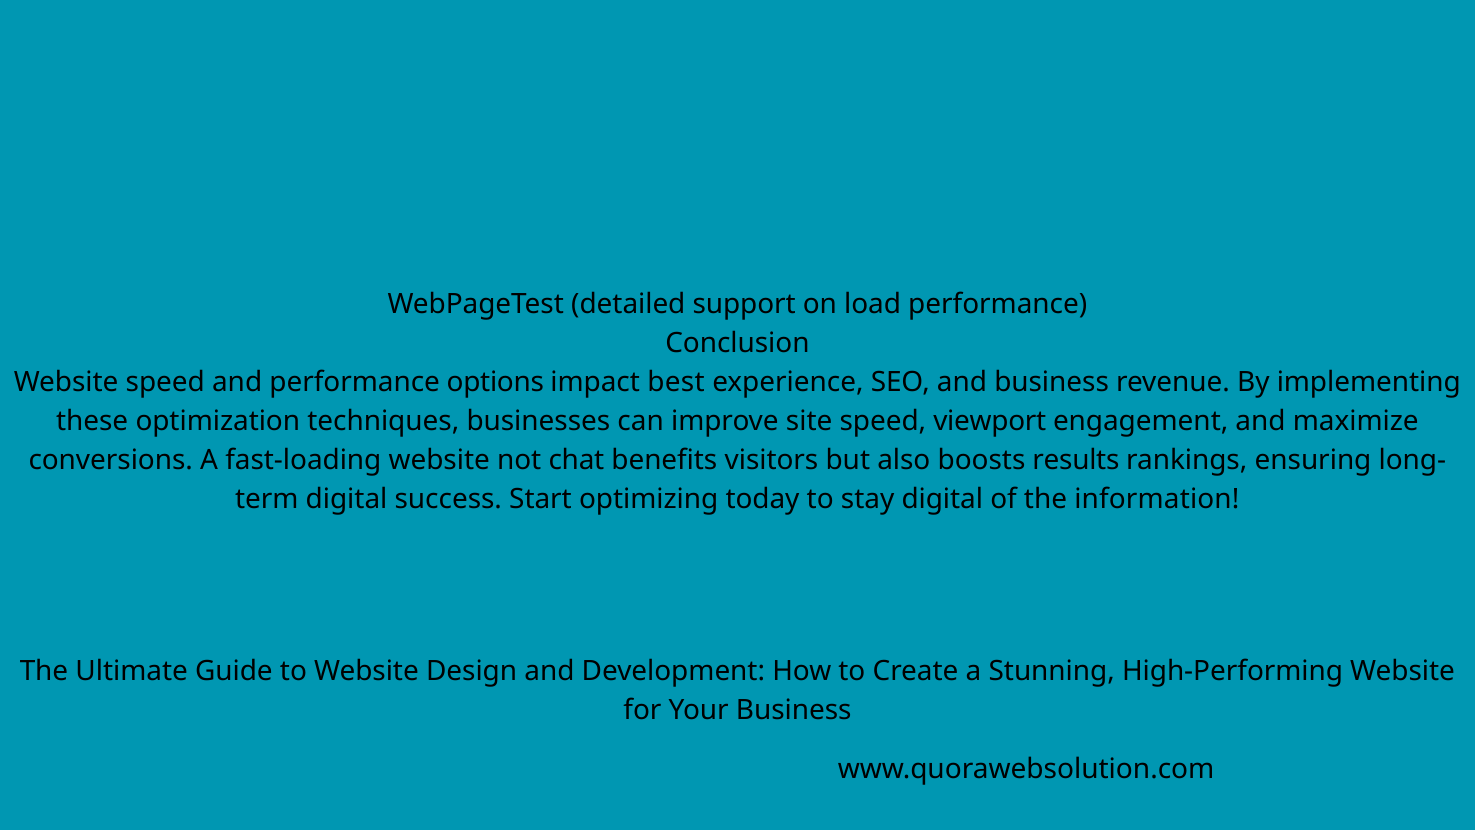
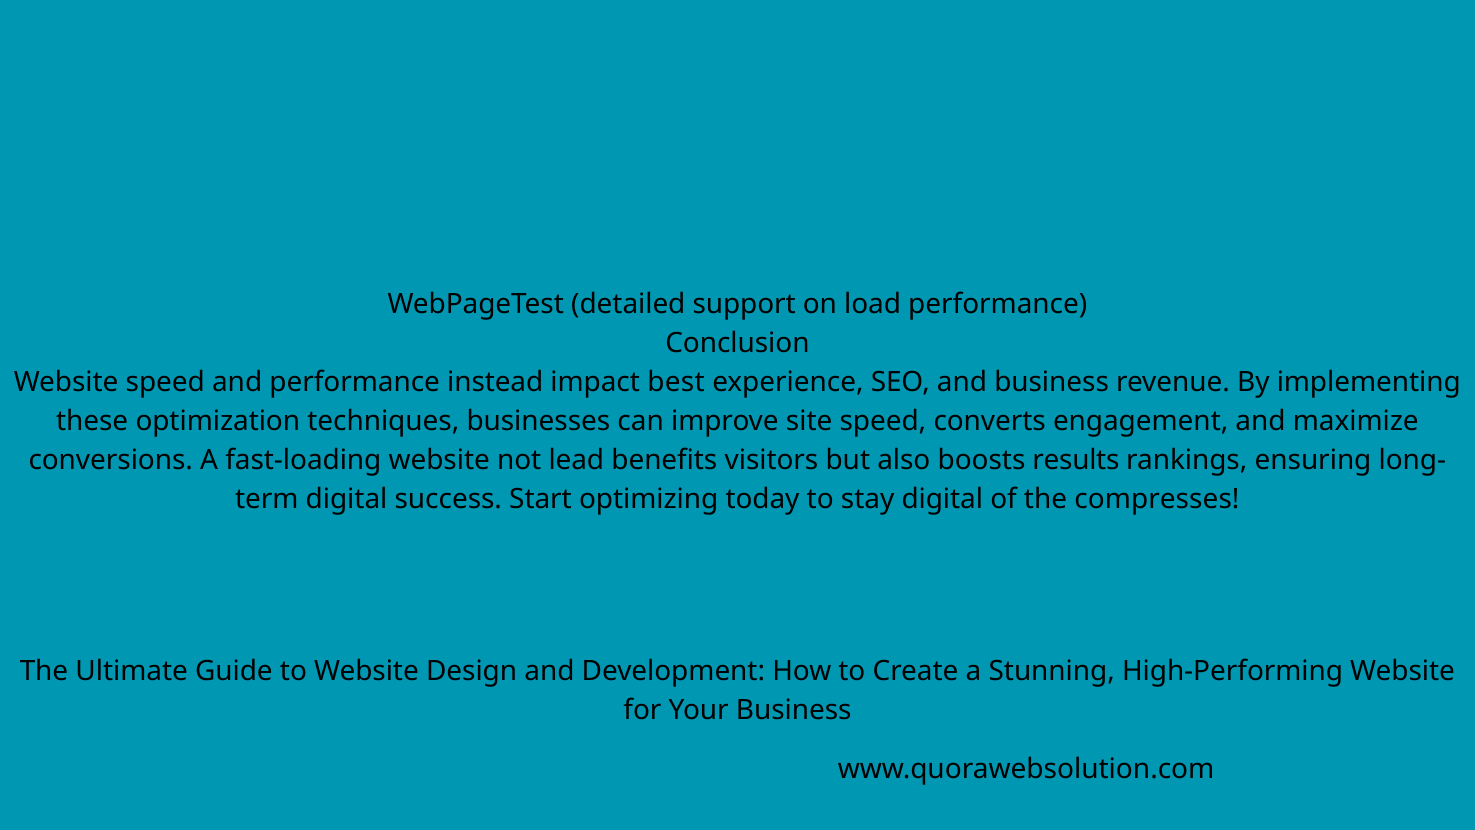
options: options -> instead
viewport: viewport -> converts
chat: chat -> lead
information: information -> compresses
